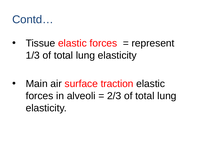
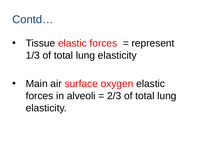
traction: traction -> oxygen
